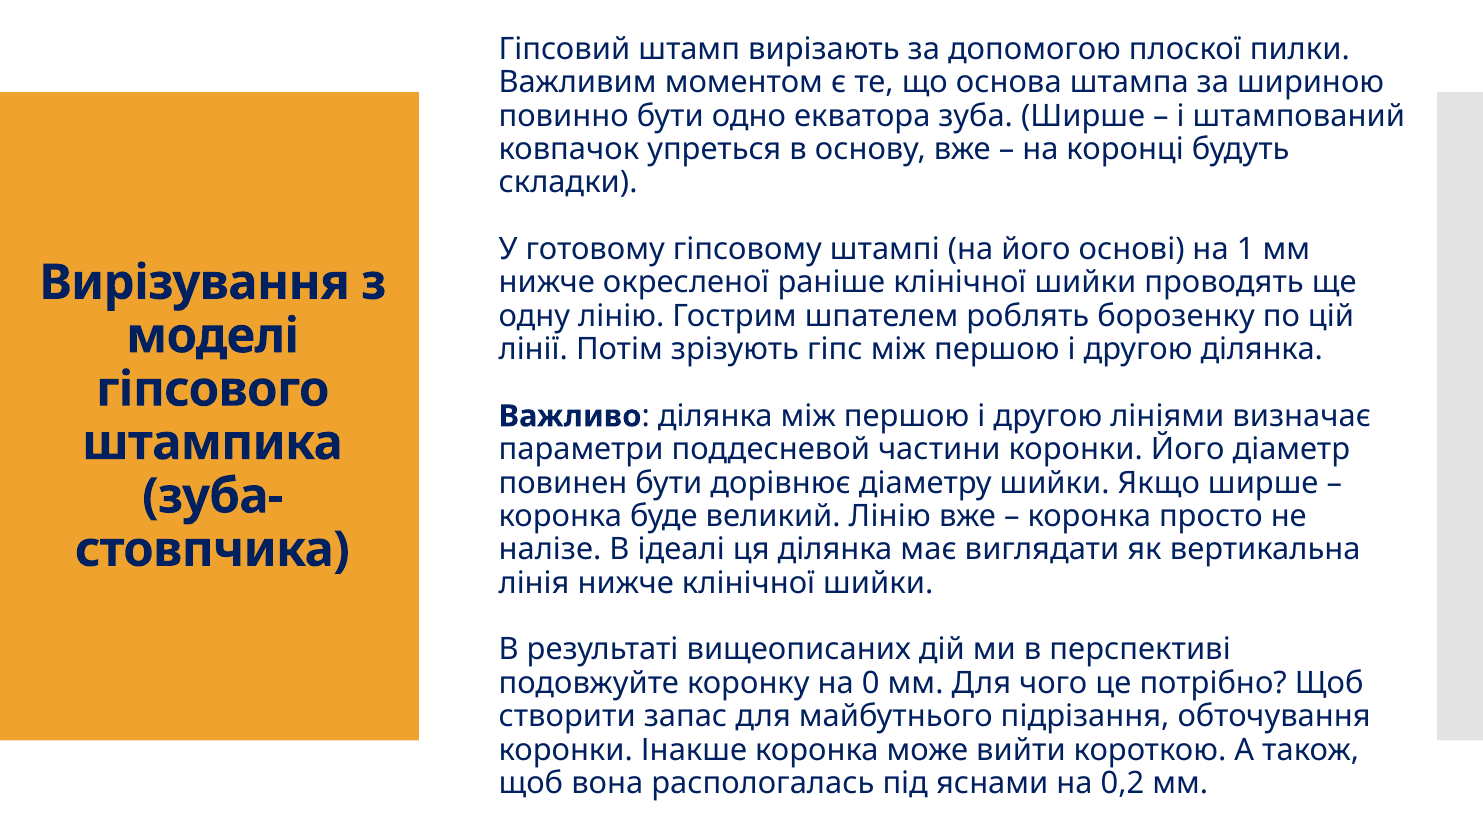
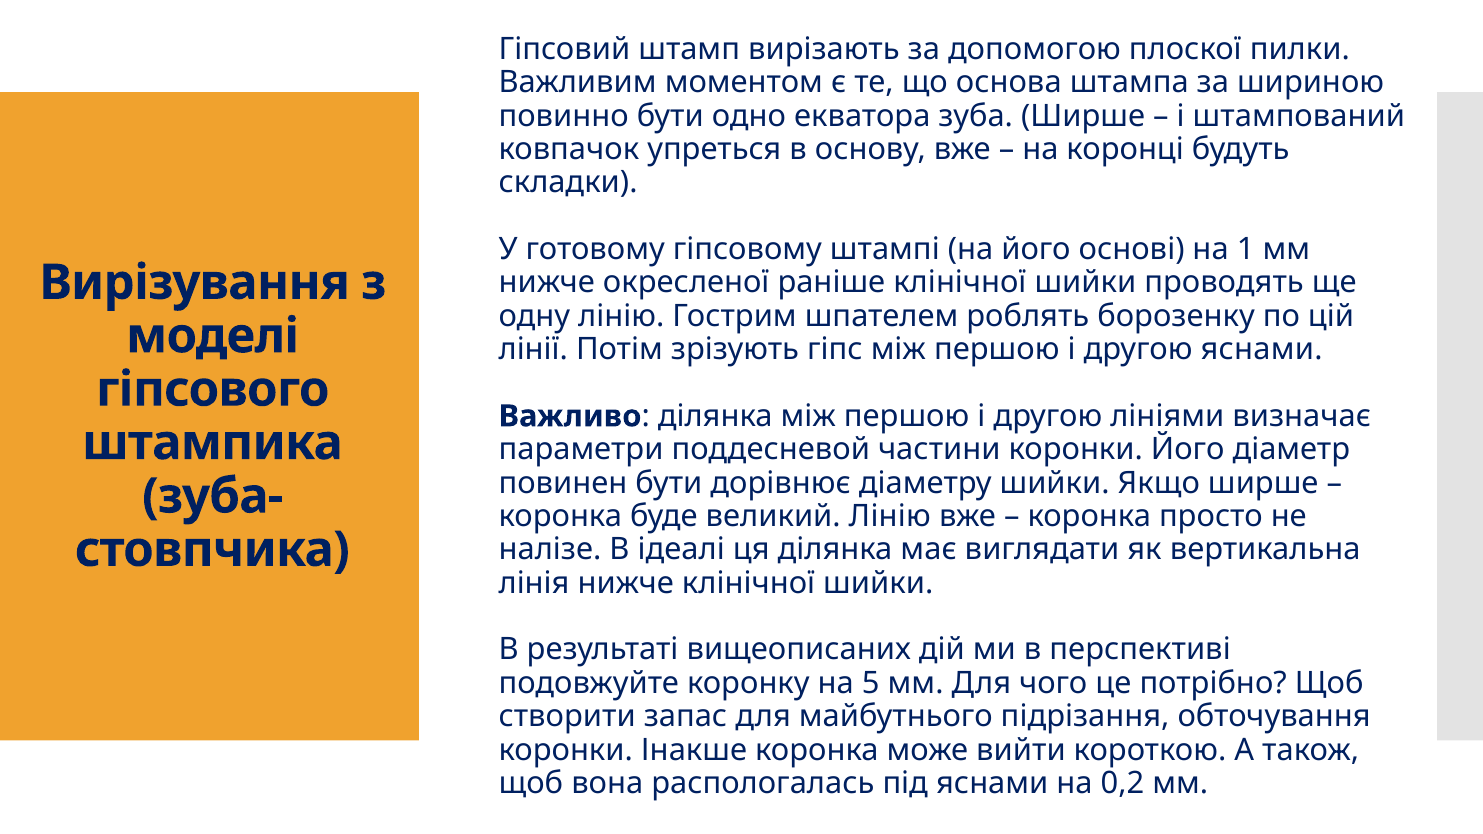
другою ділянка: ділянка -> яснами
0: 0 -> 5
